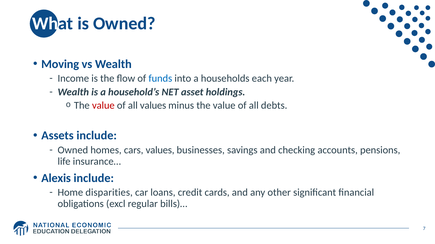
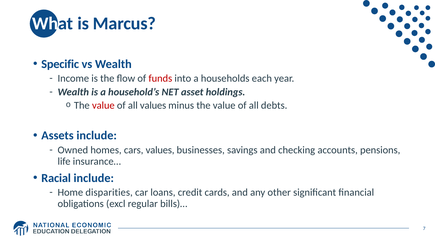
is Owned: Owned -> Marcus
Moving: Moving -> Specific
funds colour: blue -> red
Alexis: Alexis -> Racial
